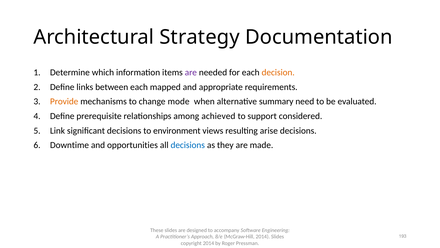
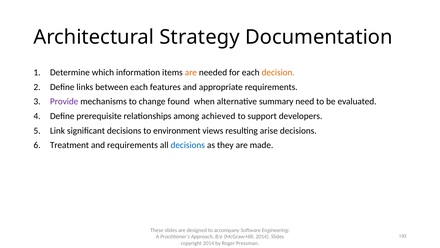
are at (191, 72) colour: purple -> orange
mapped: mapped -> features
Provide colour: orange -> purple
mode: mode -> found
considered: considered -> developers
Downtime: Downtime -> Treatment
and opportunities: opportunities -> requirements
